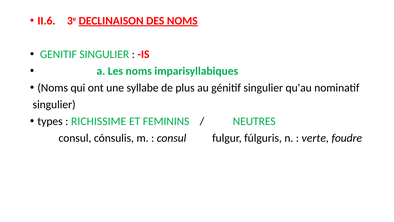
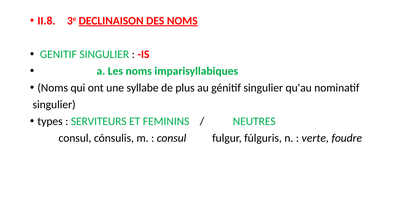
II.6: II.6 -> II.8
RICHISSIME: RICHISSIME -> SERVITEURS
